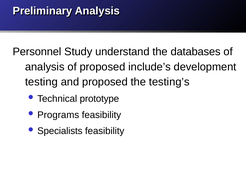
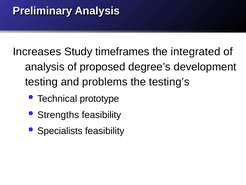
Personnel: Personnel -> Increases
understand: understand -> timeframes
databases: databases -> integrated
include’s: include’s -> degree’s
and proposed: proposed -> problems
Programs: Programs -> Strengths
